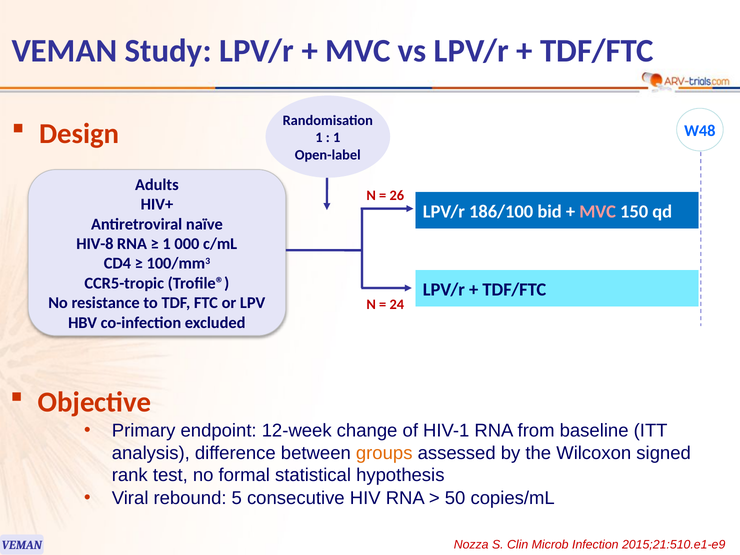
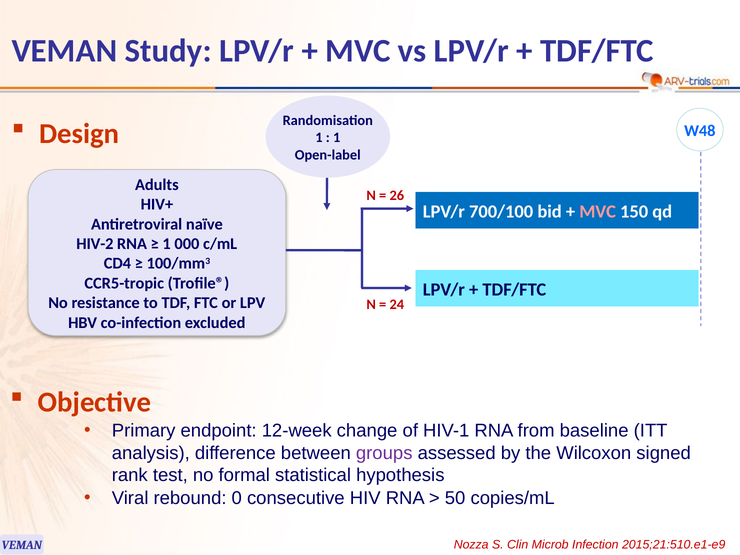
186/100: 186/100 -> 700/100
HIV-8: HIV-8 -> HIV-2
groups colour: orange -> purple
5: 5 -> 0
